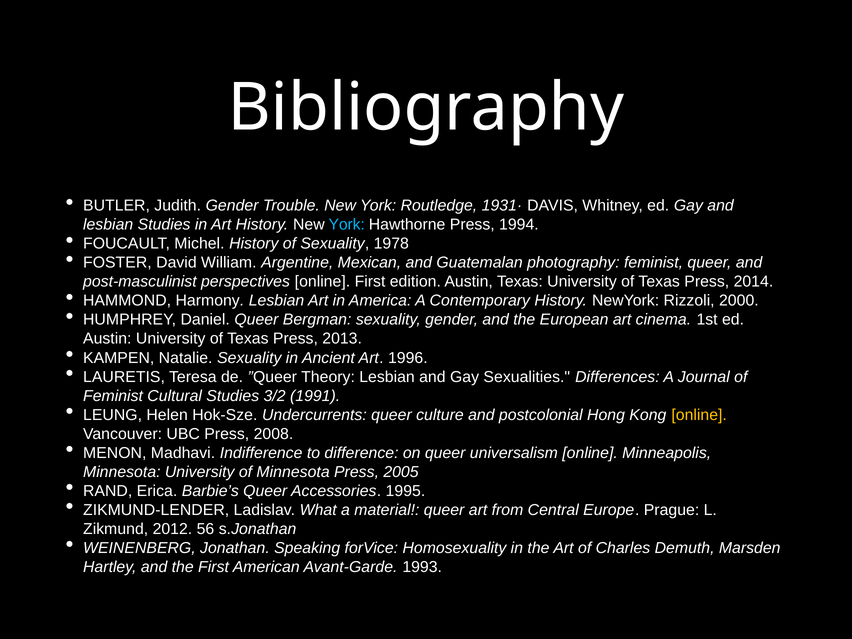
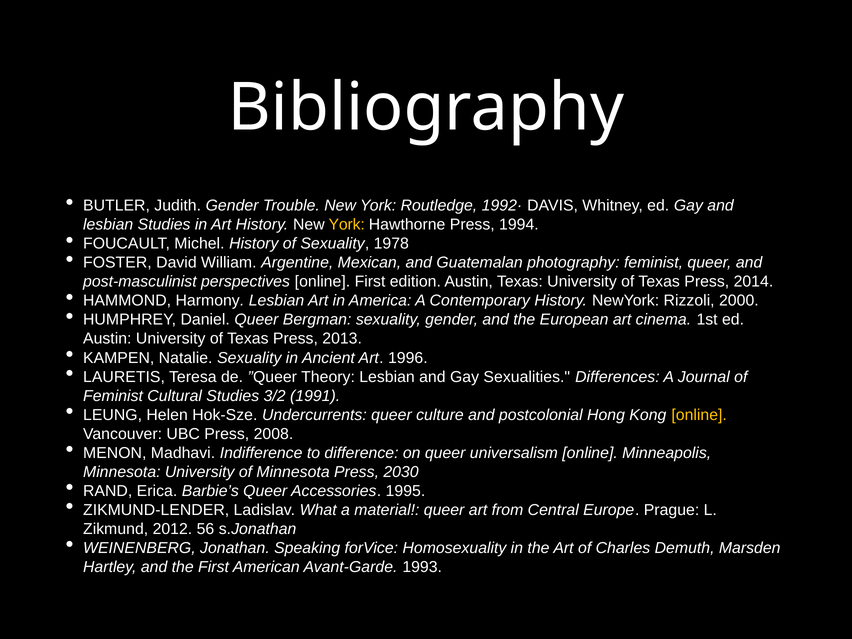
1931·: 1931· -> 1992·
York at (347, 225) colour: light blue -> yellow
2005: 2005 -> 2030
